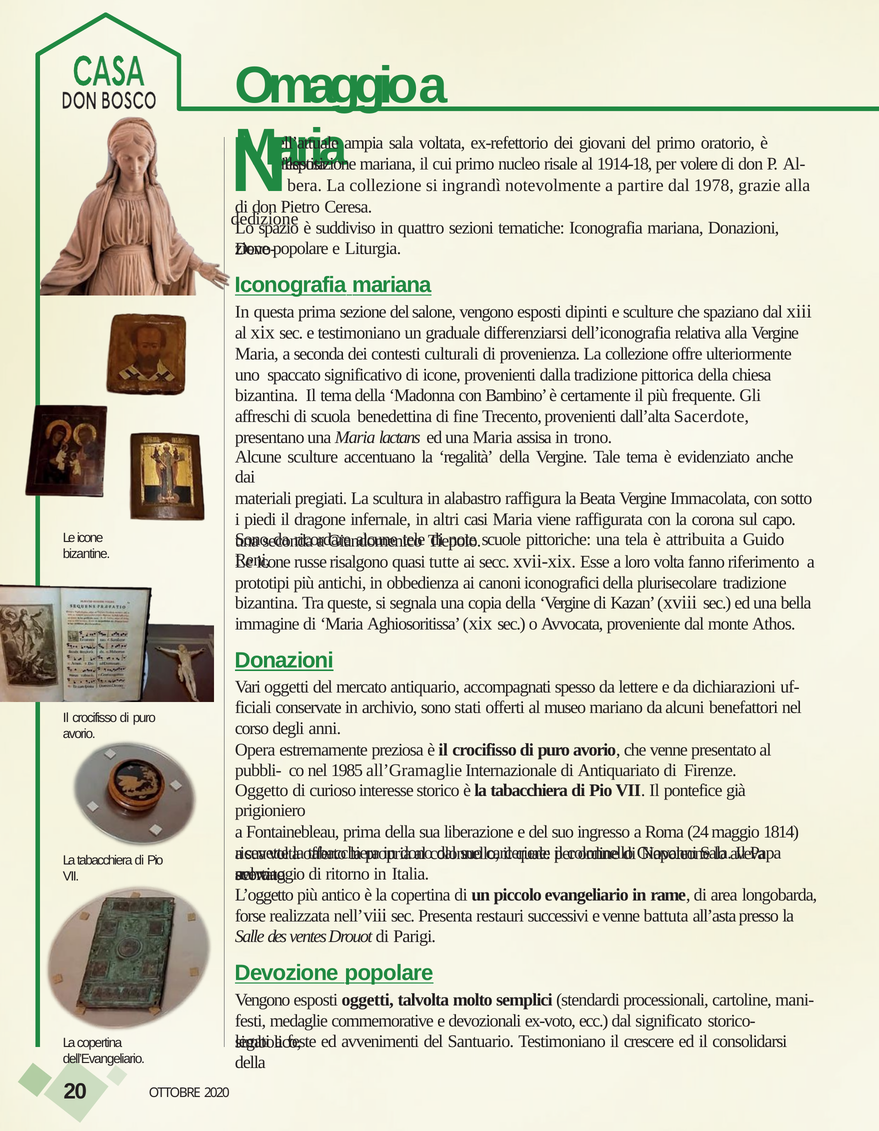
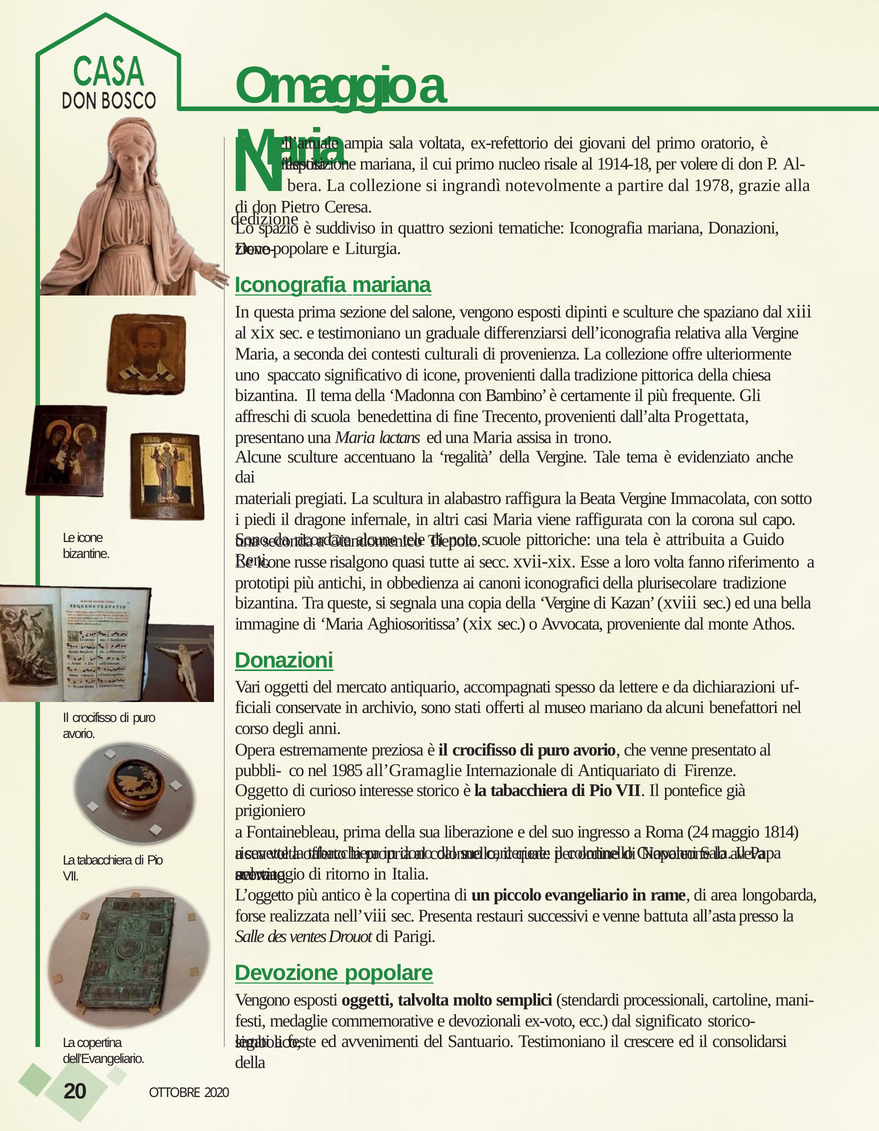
Sacerdote: Sacerdote -> Progettata
